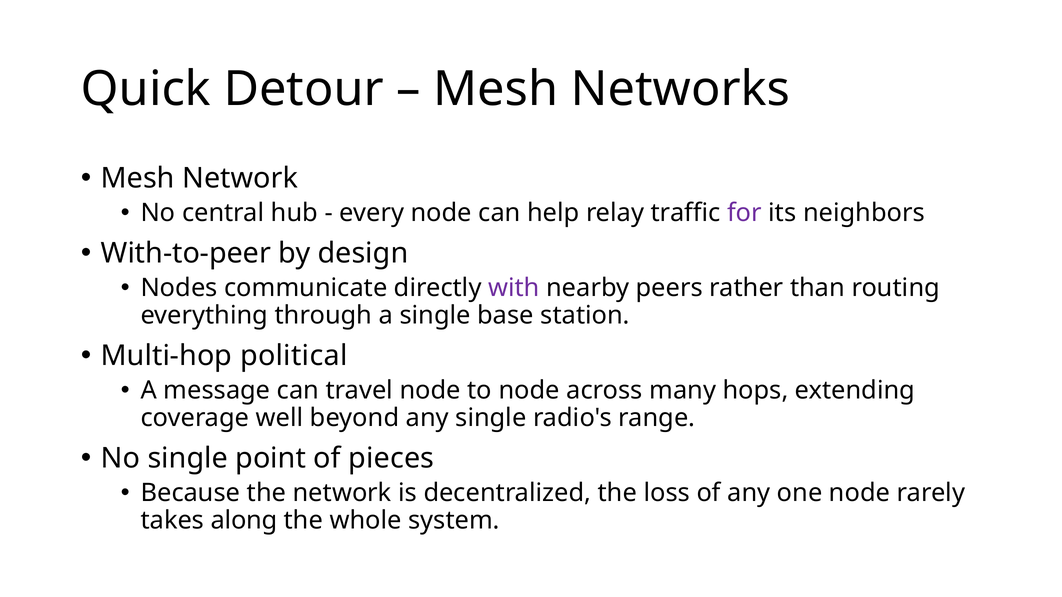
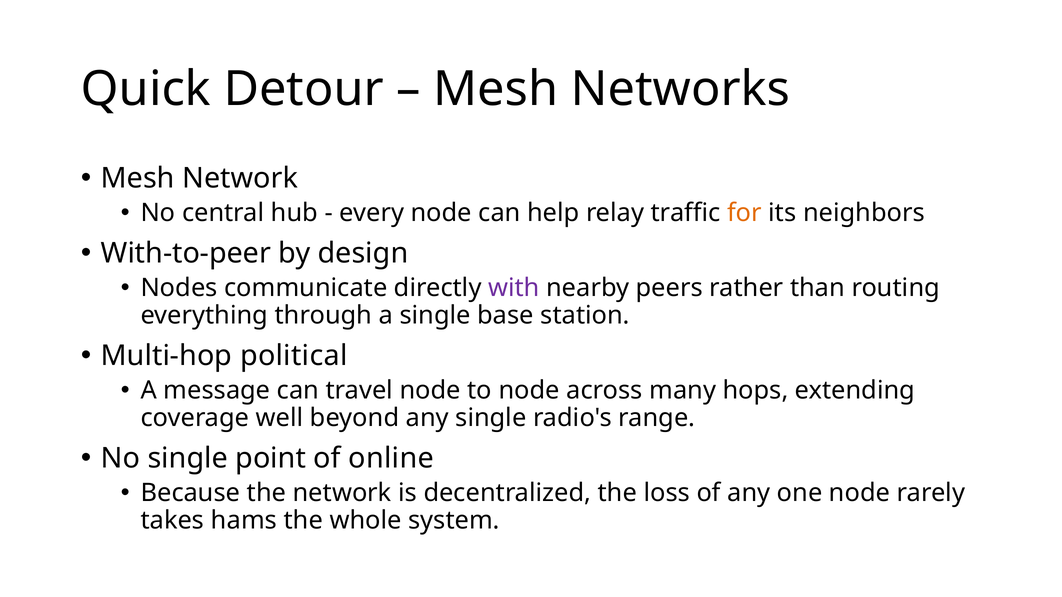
for colour: purple -> orange
pieces: pieces -> online
along: along -> hams
